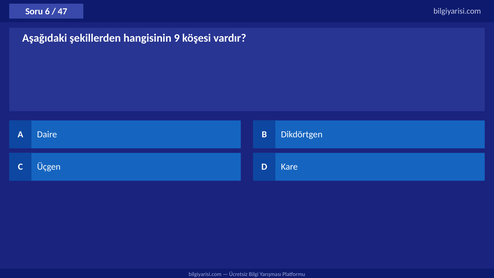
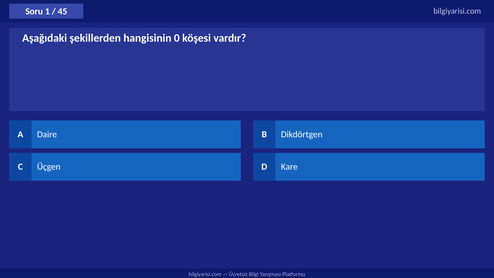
6: 6 -> 1
47: 47 -> 45
9: 9 -> 0
